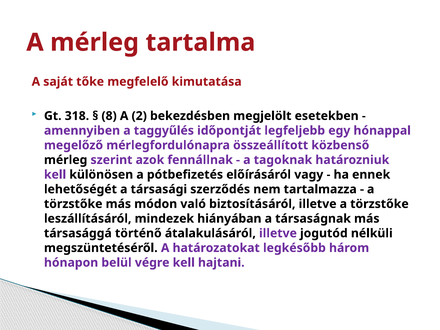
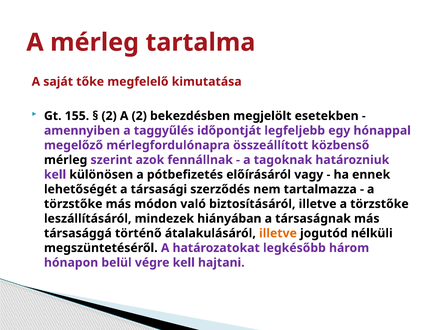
318: 318 -> 155
8 at (109, 116): 8 -> 2
illetve at (278, 233) colour: purple -> orange
